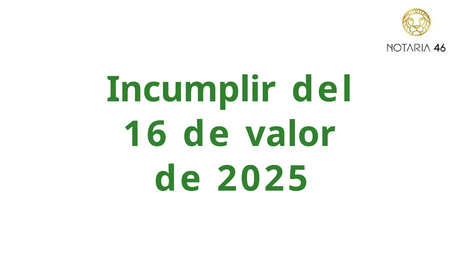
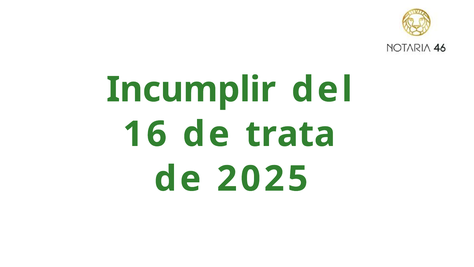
valor: valor -> trata
